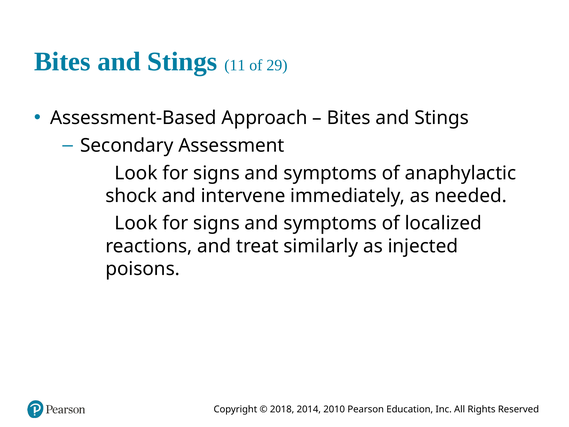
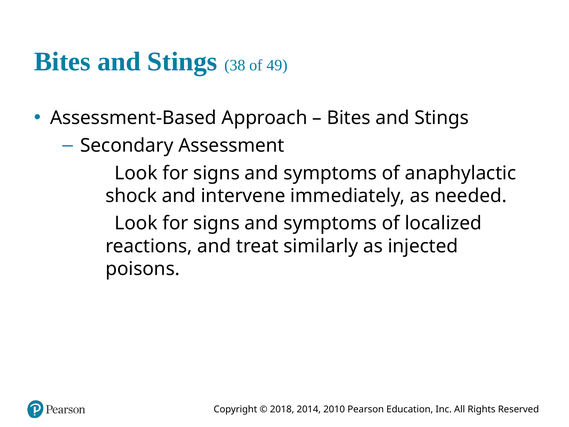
11: 11 -> 38
29: 29 -> 49
